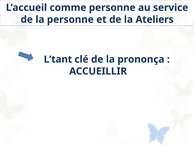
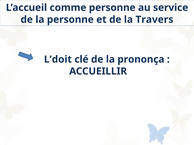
Ateliers: Ateliers -> Travers
L’tant: L’tant -> L’doit
